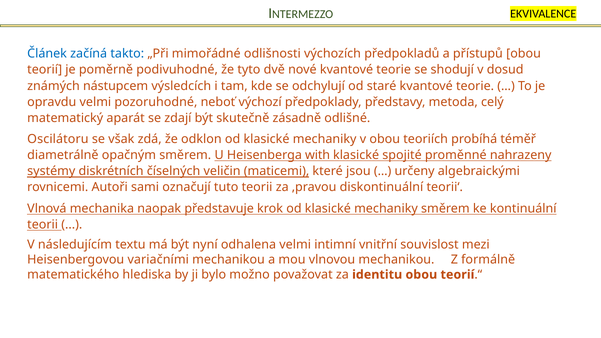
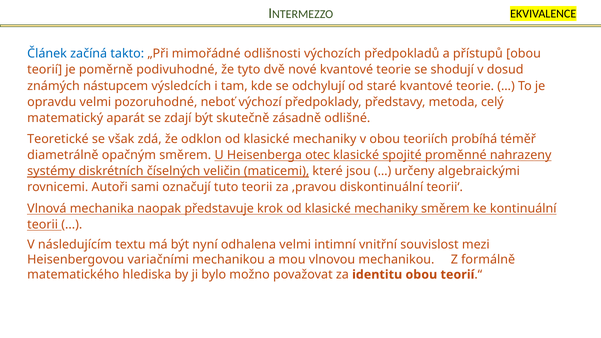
Oscilátoru: Oscilátoru -> Teoretické
with: with -> otec
